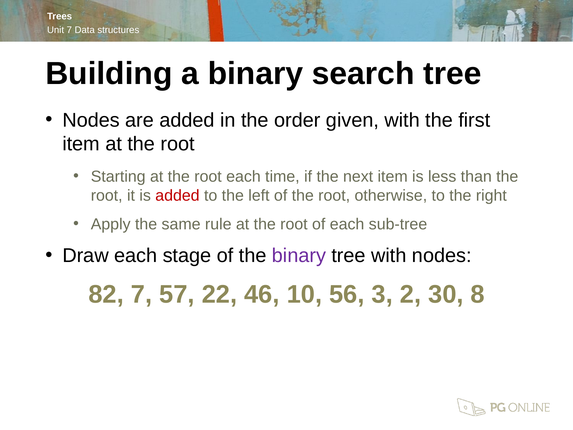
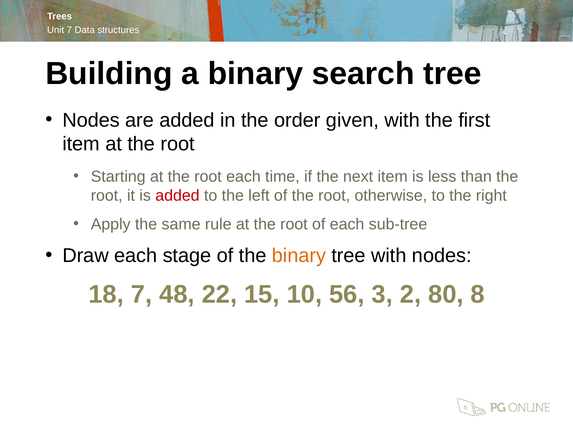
binary at (299, 255) colour: purple -> orange
82: 82 -> 18
57: 57 -> 48
46: 46 -> 15
30: 30 -> 80
